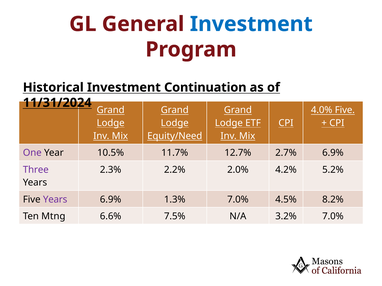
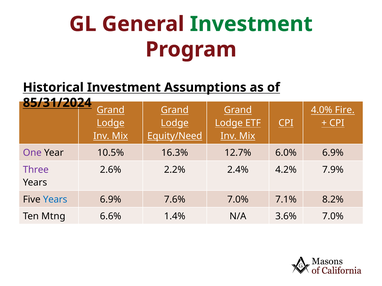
Investment at (251, 24) colour: blue -> green
Continuation: Continuation -> Assumptions
11/31/2024: 11/31/2024 -> 85/31/2024
4.0% Five: Five -> Fire
11.7%: 11.7% -> 16.3%
2.7%: 2.7% -> 6.0%
2.3%: 2.3% -> 2.6%
2.0%: 2.0% -> 2.4%
5.2%: 5.2% -> 7.9%
Years at (55, 200) colour: purple -> blue
1.3%: 1.3% -> 7.6%
4.5%: 4.5% -> 7.1%
7.5%: 7.5% -> 1.4%
3.2%: 3.2% -> 3.6%
